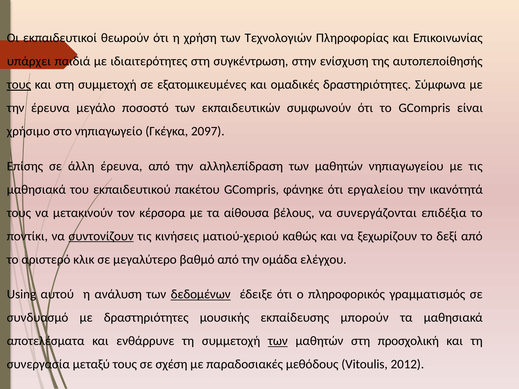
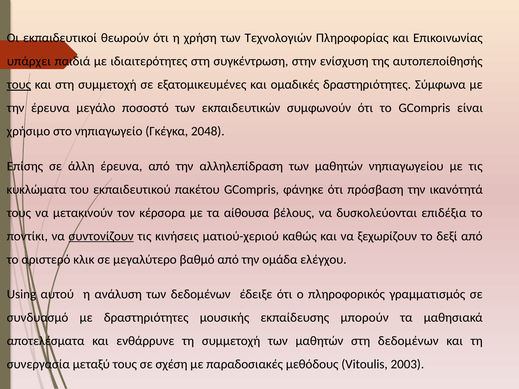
2097: 2097 -> 2048
μαθησιακά at (36, 190): μαθησιακά -> κυκλώματα
εργαλείου: εργαλείου -> πρόσβαση
συνεργάζονται: συνεργάζονται -> δυσκολεύονται
δεδομένων at (201, 295) underline: present -> none
των at (278, 341) underline: present -> none
στη προσχολική: προσχολική -> δεδομένων
2012: 2012 -> 2003
